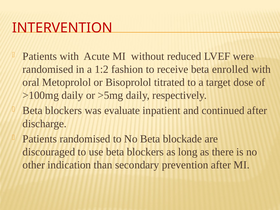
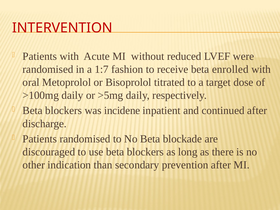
1:2: 1:2 -> 1:7
evaluate: evaluate -> incidene
